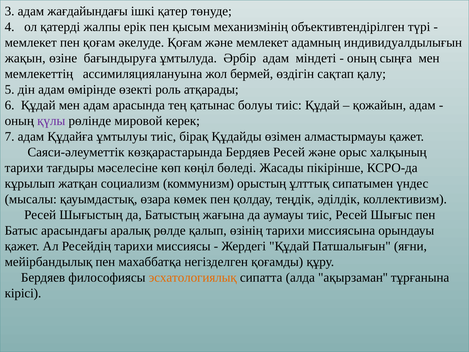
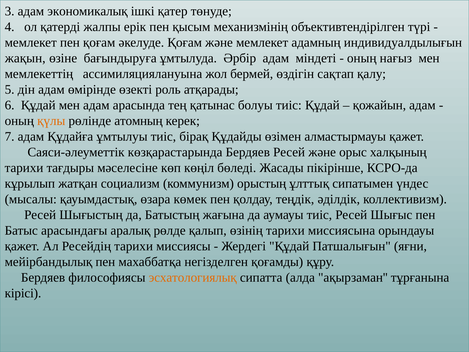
жағдайындағы: жағдайындағы -> экономикалық
сыңға: сыңға -> нағыз
қүлы colour: purple -> orange
мировой: мировой -> атомның
